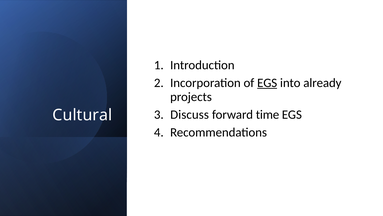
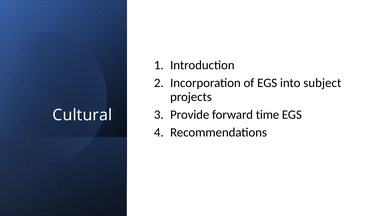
EGS at (267, 83) underline: present -> none
already: already -> subject
Discuss: Discuss -> Provide
